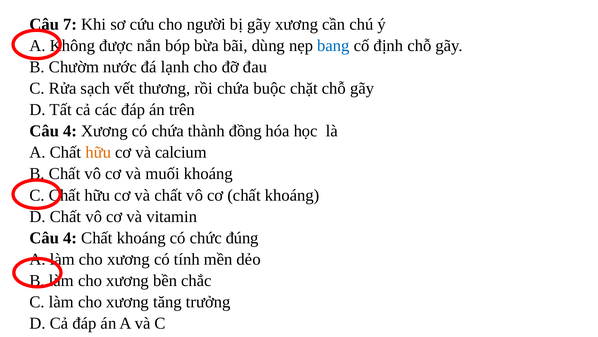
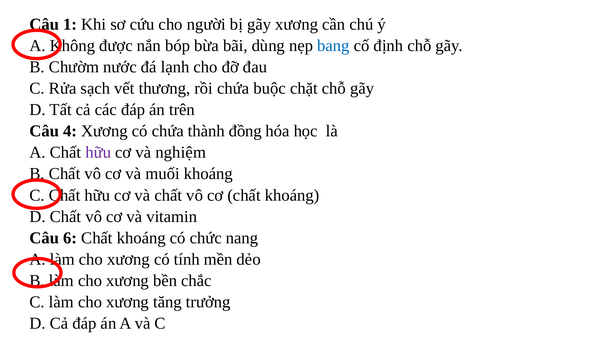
7: 7 -> 1
hữu at (98, 152) colour: orange -> purple
calcium: calcium -> nghiệm
4 at (70, 237): 4 -> 6
đúng: đúng -> nang
